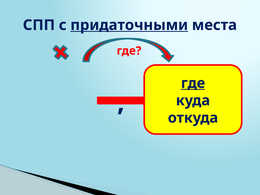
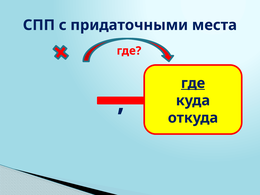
придаточными underline: present -> none
